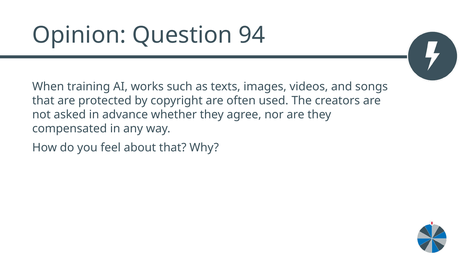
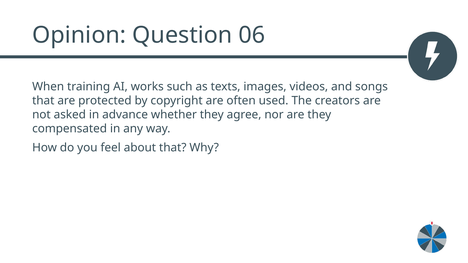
94: 94 -> 06
